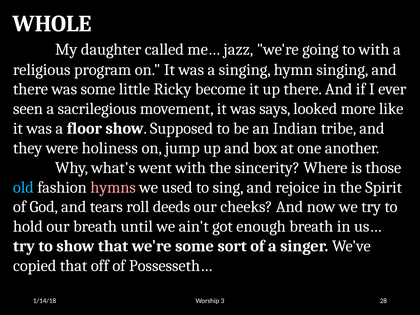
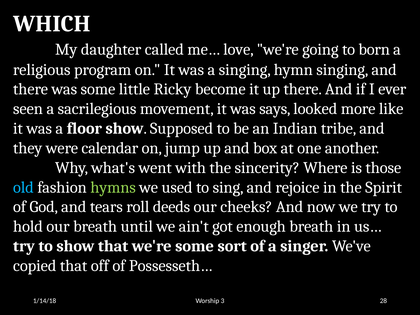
WHOLE: WHOLE -> WHICH
jazz: jazz -> love
to with: with -> born
holiness: holiness -> calendar
hymns colour: pink -> light green
